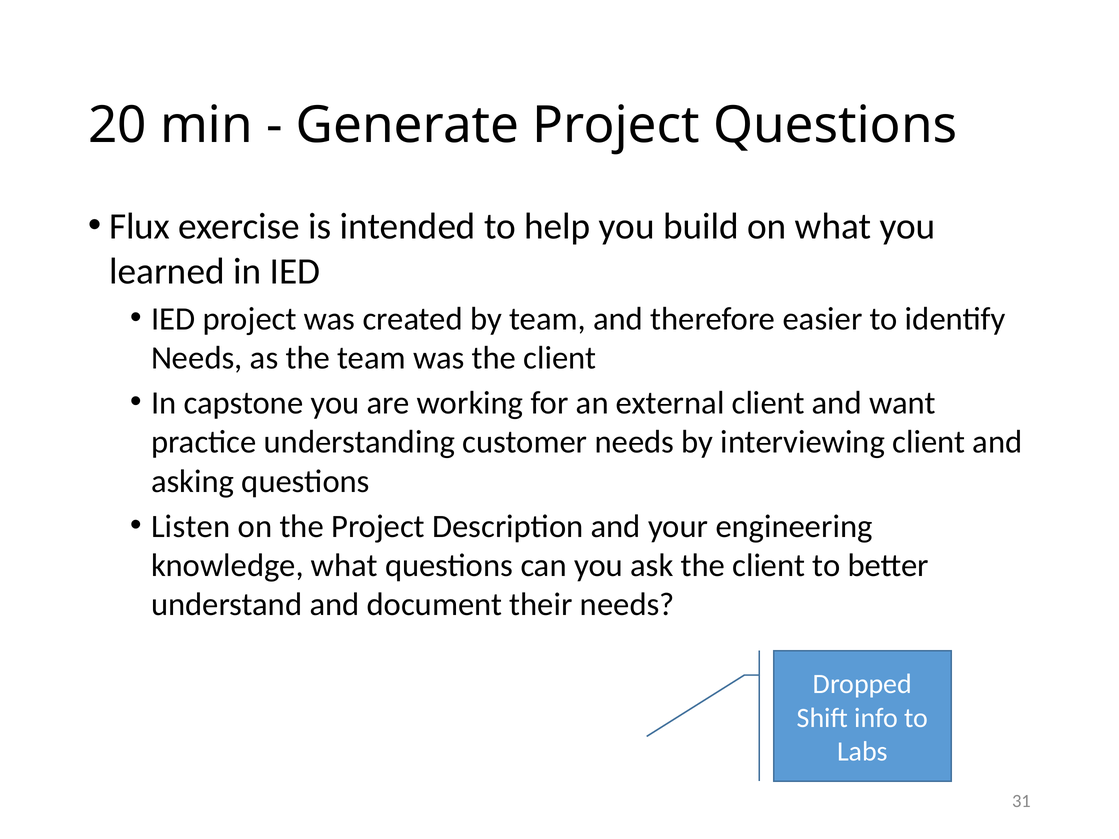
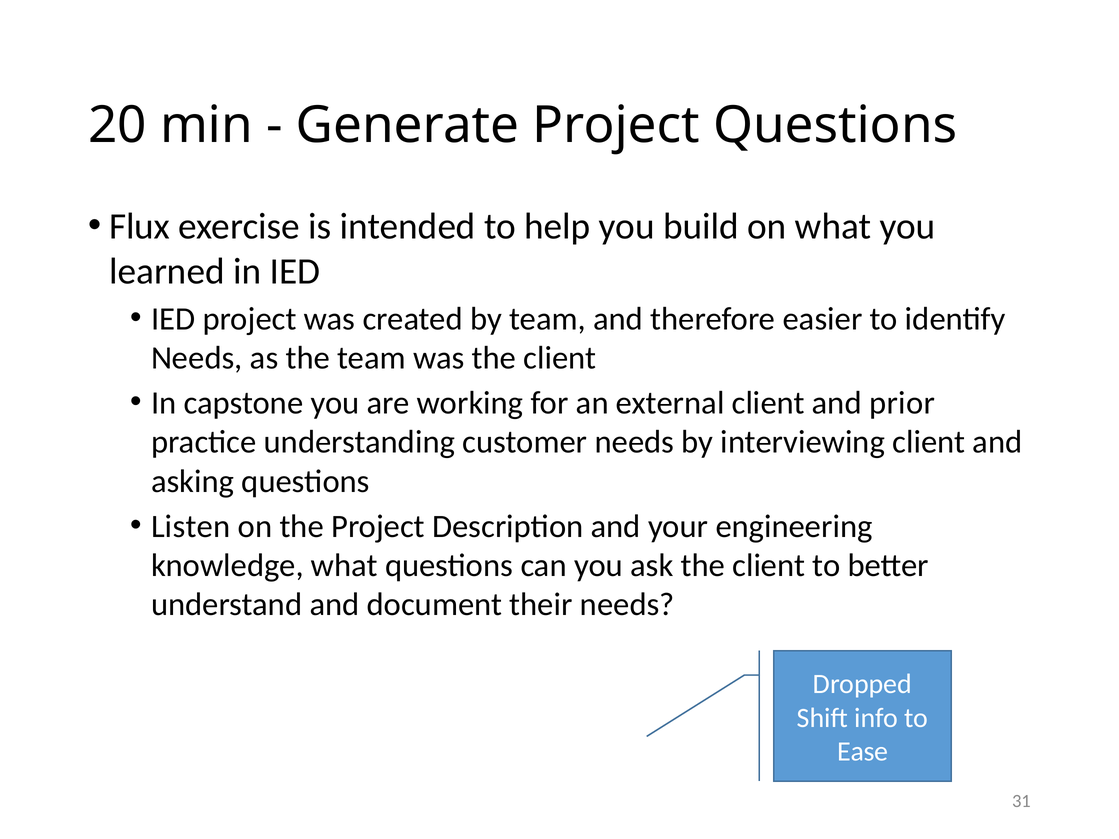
want: want -> prior
Labs: Labs -> Ease
